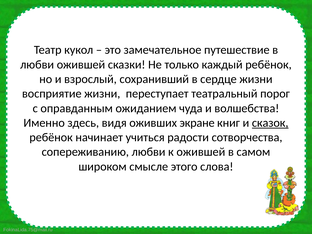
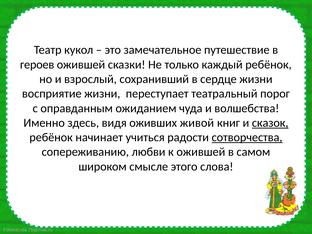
любви at (37, 65): любви -> героев
экране: экране -> живой
сотворчества underline: none -> present
